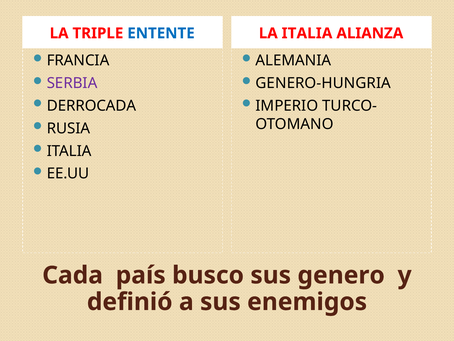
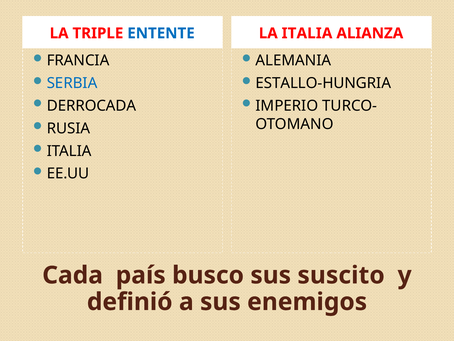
SERBIA colour: purple -> blue
GENERO-HUNGRIA: GENERO-HUNGRIA -> ESTALLO-HUNGRIA
genero: genero -> suscito
